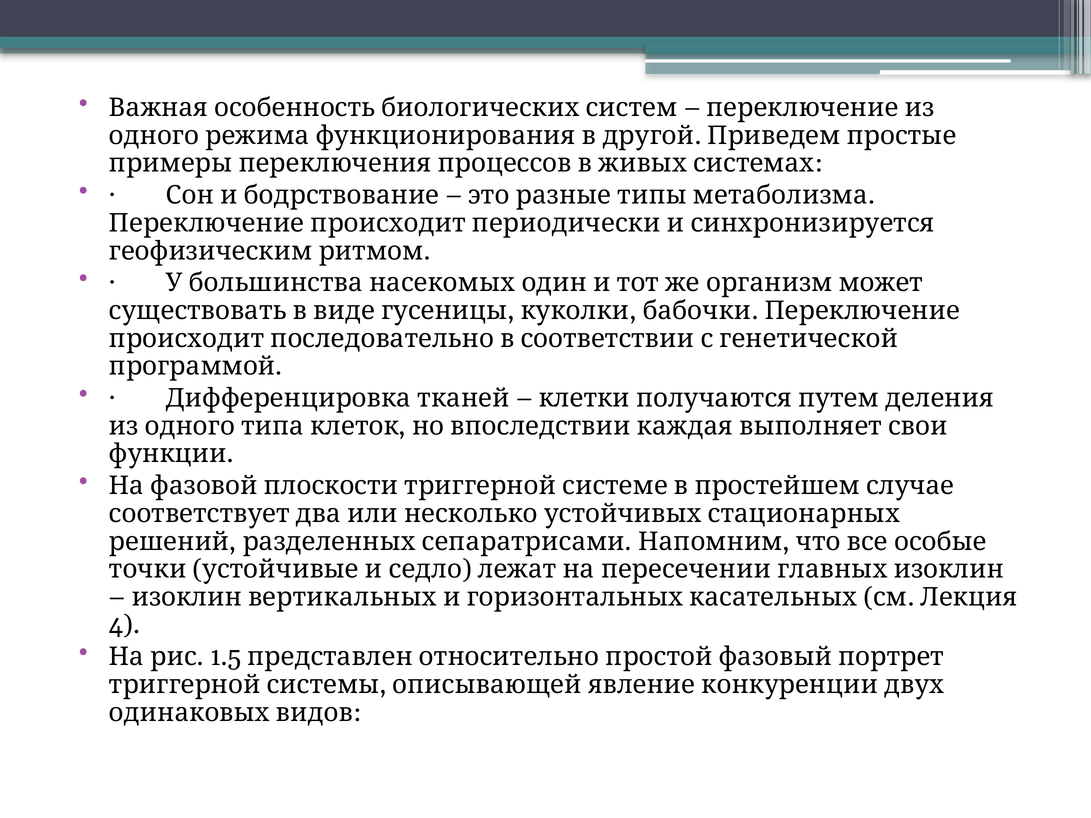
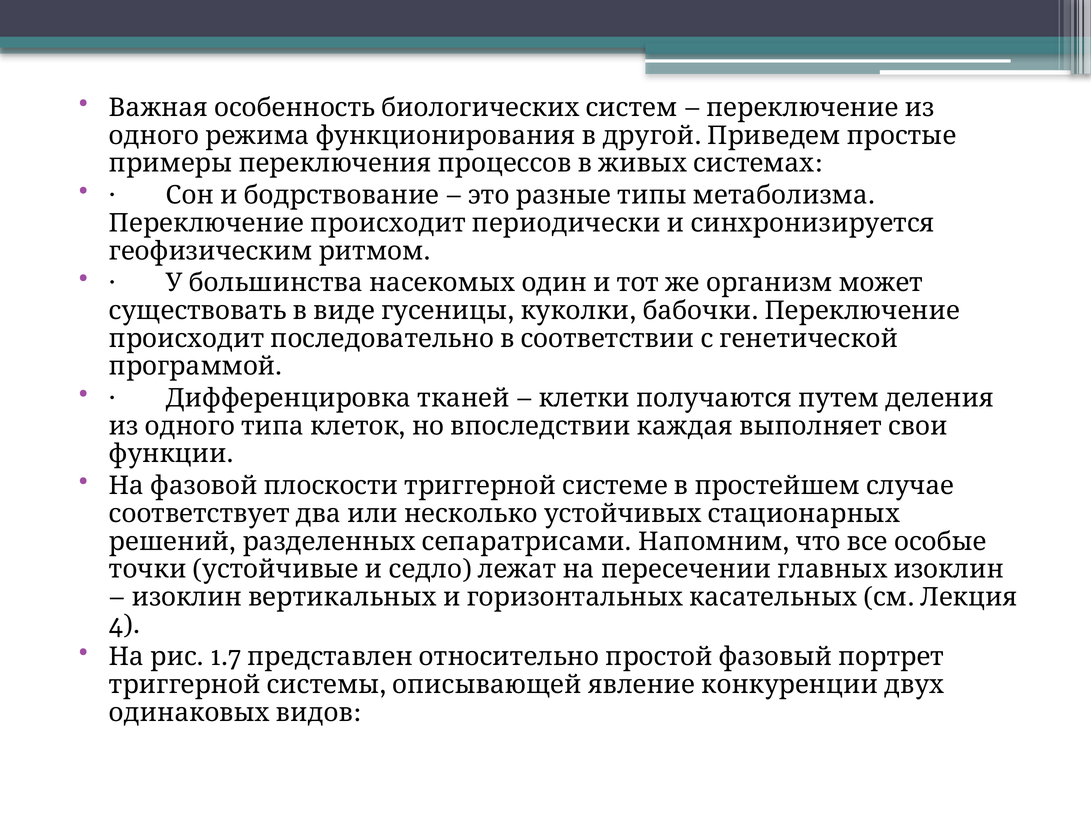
1.5: 1.5 -> 1.7
